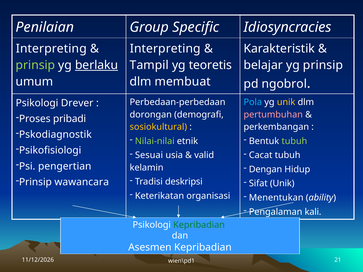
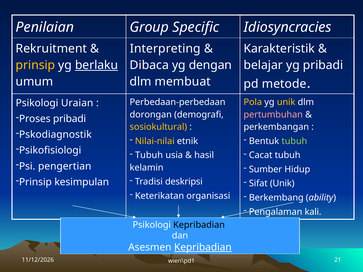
Interpreting at (51, 49): Interpreting -> Rekruitment
prinsip at (35, 65) colour: light green -> yellow
Tampil: Tampil -> Dibaca
teoretis: teoretis -> dengan
yg prinsip: prinsip -> pribadi
ngobrol: ngobrol -> metode
Pola colour: light blue -> yellow
Drever: Drever -> Uraian
Nilai-nilai colour: light green -> yellow
Sesuai at (149, 155): Sesuai -> Tubuh
valid: valid -> hasil
Dengan: Dengan -> Sumber
wawancara: wawancara -> kesimpulan
Menentukan: Menentukan -> Berkembang
Kepribadian at (199, 225) colour: green -> black
Kepribadian at (203, 248) underline: none -> present
